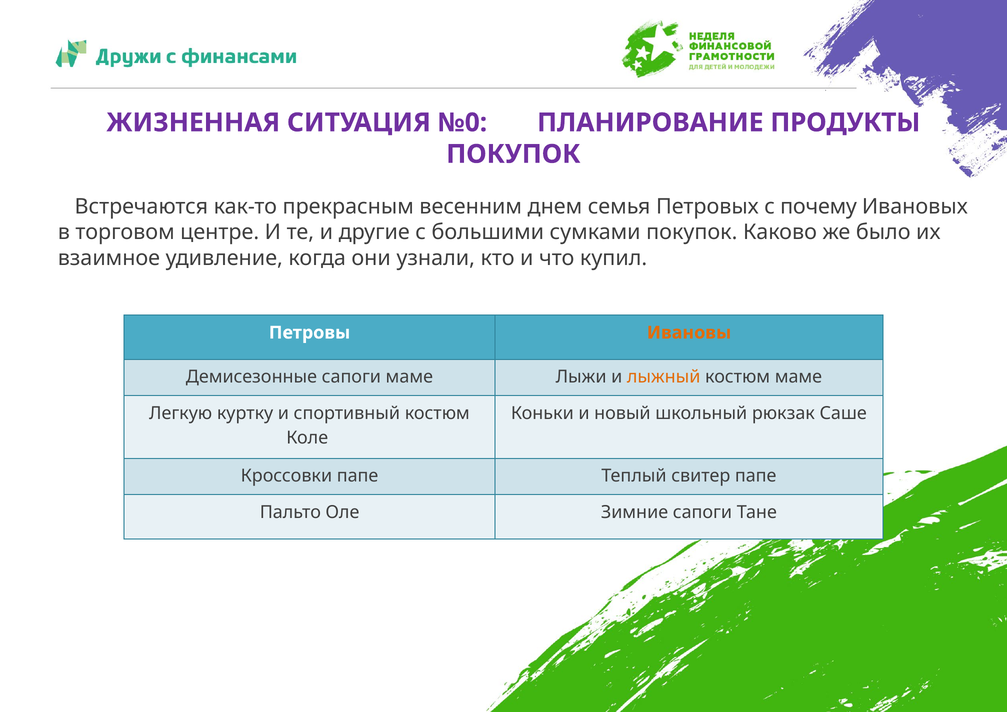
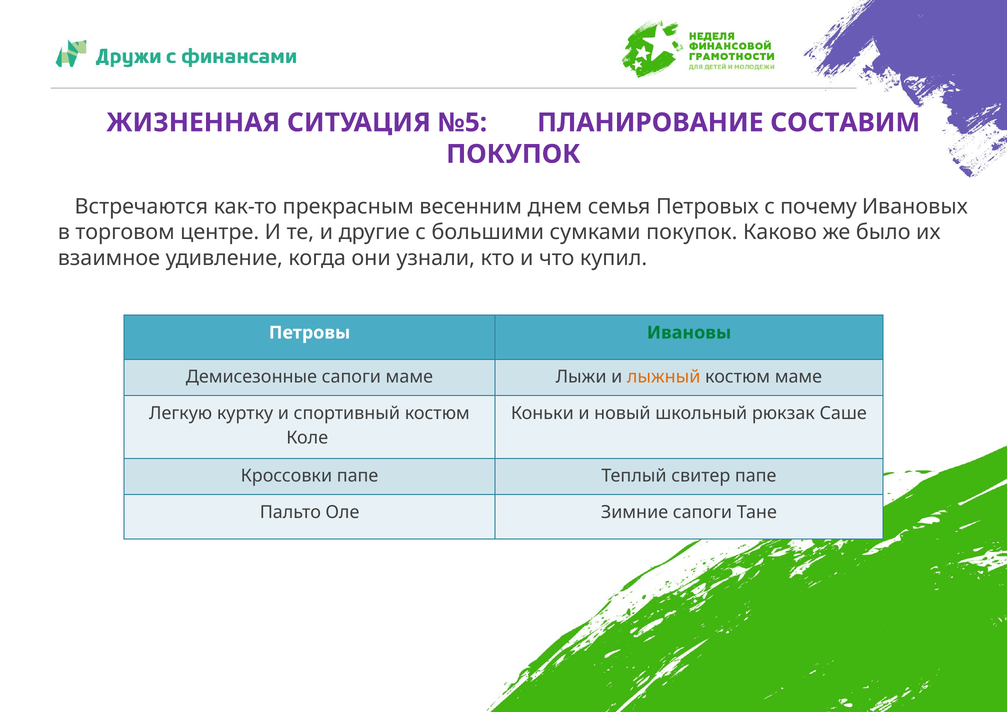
№0: №0 -> №5
ПРОДУКТЫ: ПРОДУКТЫ -> СОСТАВИМ
Ивановы at (689, 333) colour: orange -> green
